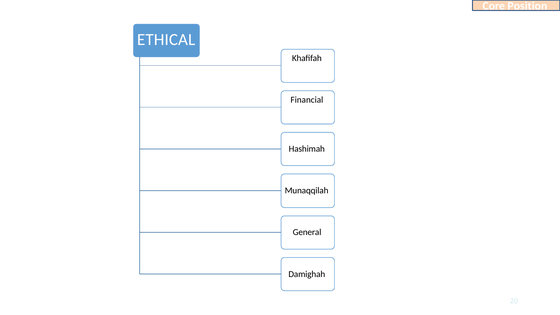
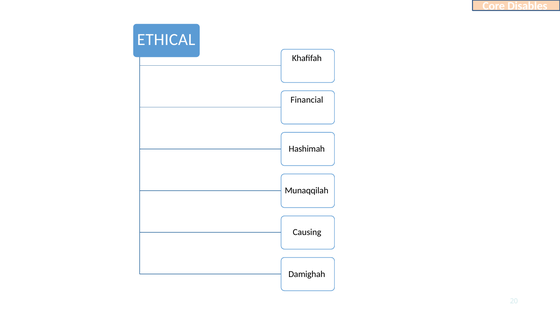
Position: Position -> Disables
General: General -> Causing
